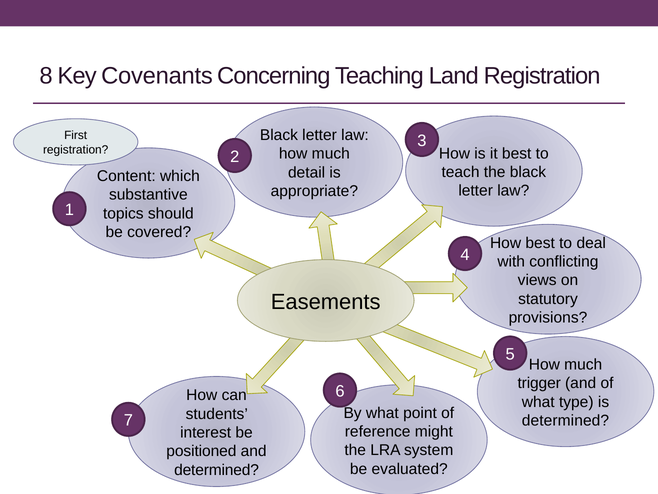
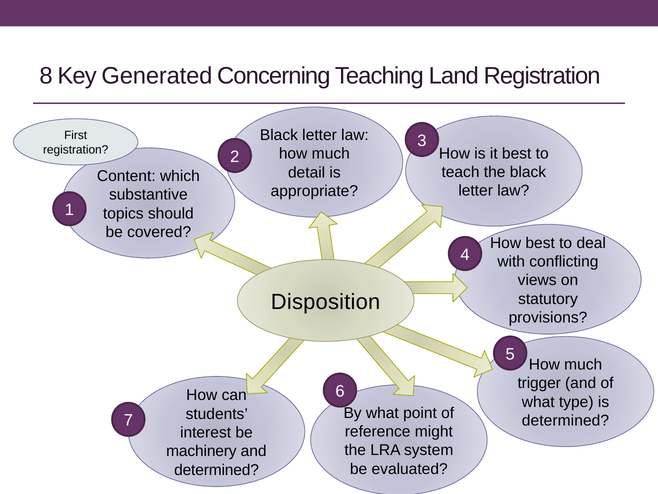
Covenants: Covenants -> Generated
Easements: Easements -> Disposition
positioned: positioned -> machinery
